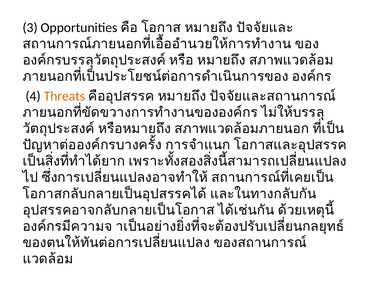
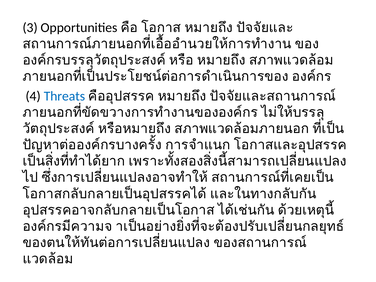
Threats colour: orange -> blue
